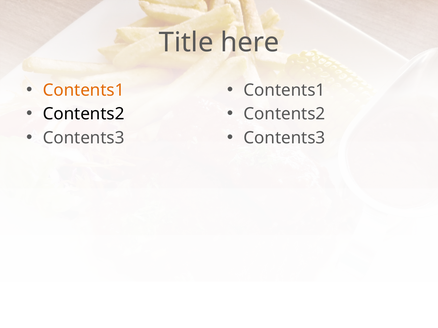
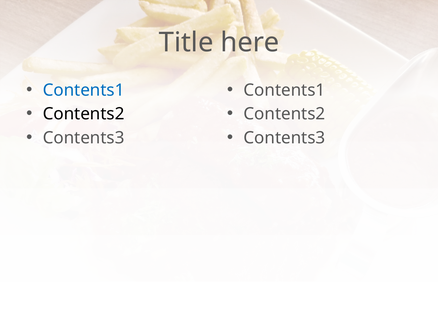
Contents1 at (84, 90) colour: orange -> blue
